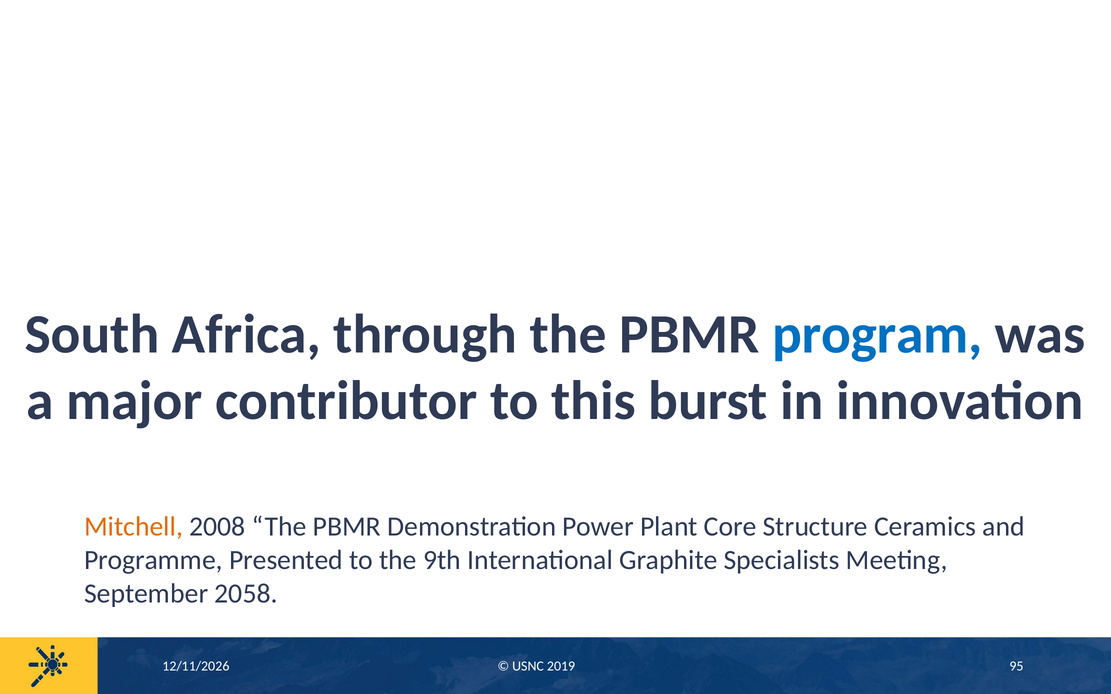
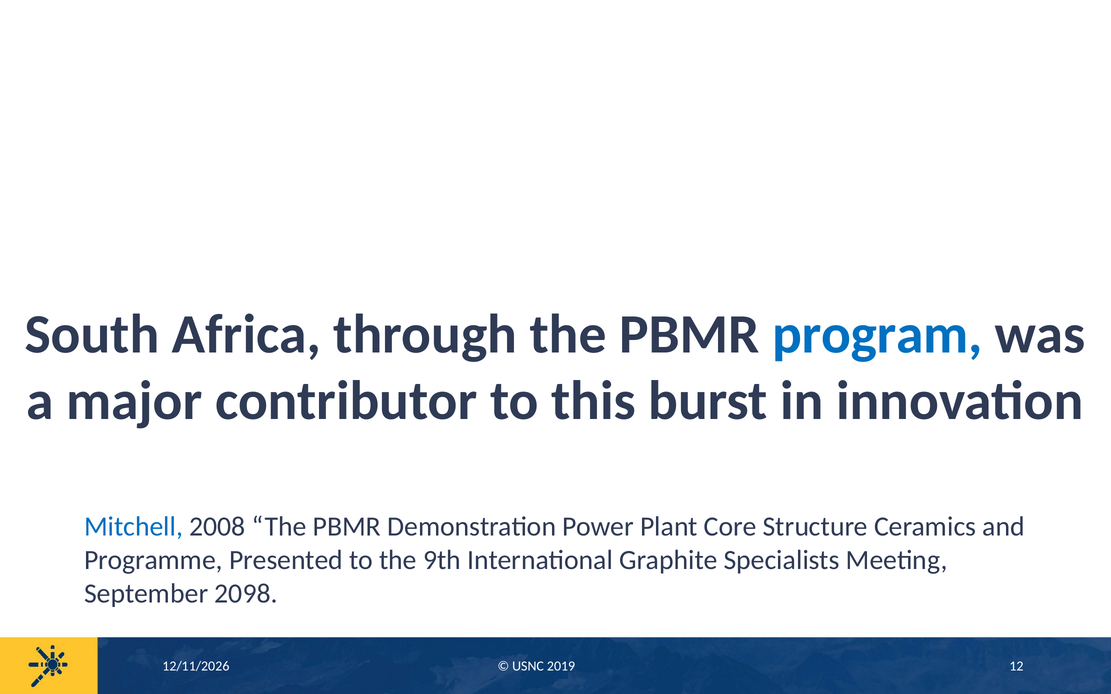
Mitchell colour: orange -> blue
2058: 2058 -> 2098
95: 95 -> 12
